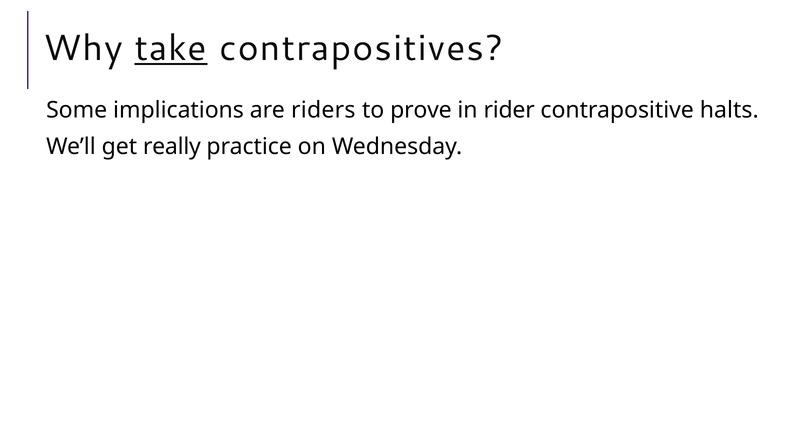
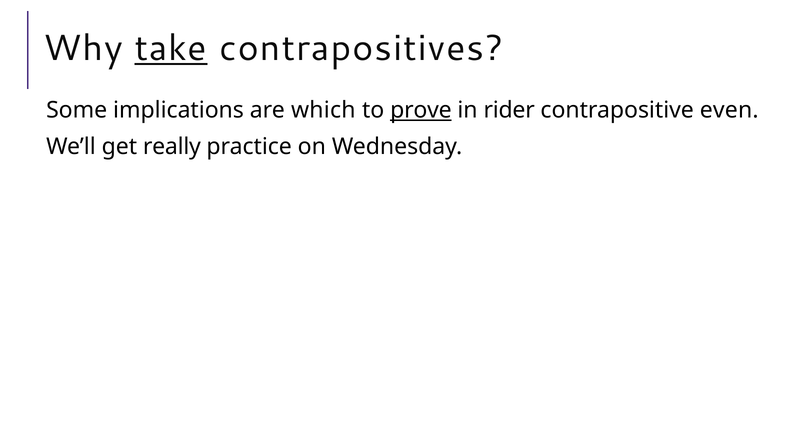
riders: riders -> which
prove underline: none -> present
halts: halts -> even
